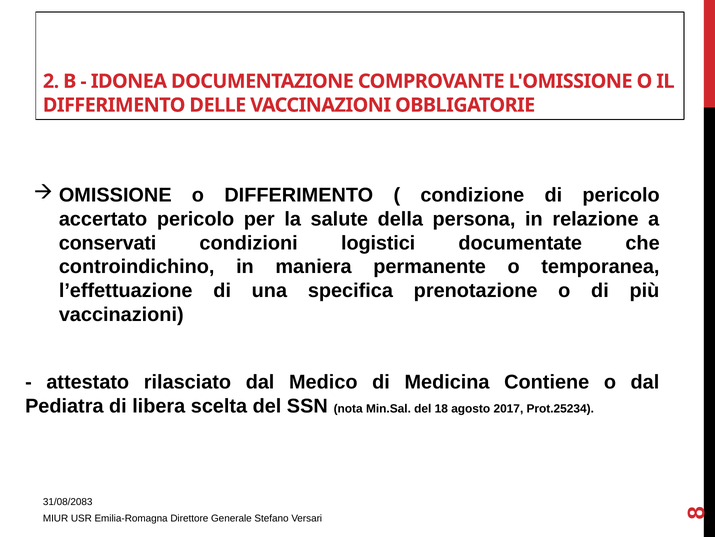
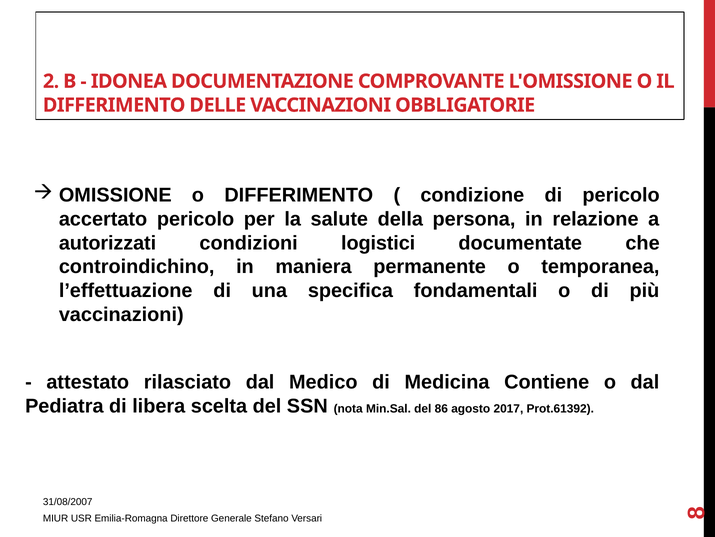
conservati: conservati -> autorizzati
prenotazione: prenotazione -> fondamentali
18: 18 -> 86
Prot.25234: Prot.25234 -> Prot.61392
31/08/2083: 31/08/2083 -> 31/08/2007
